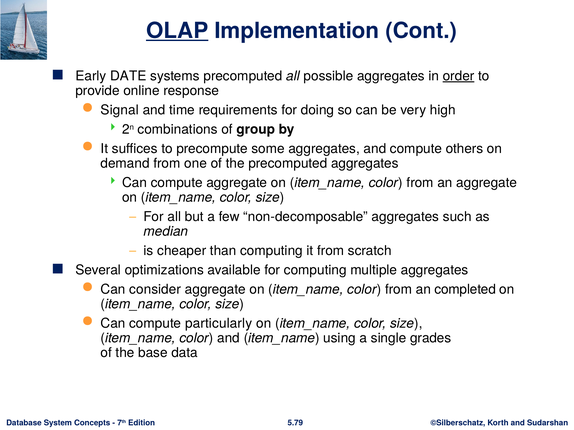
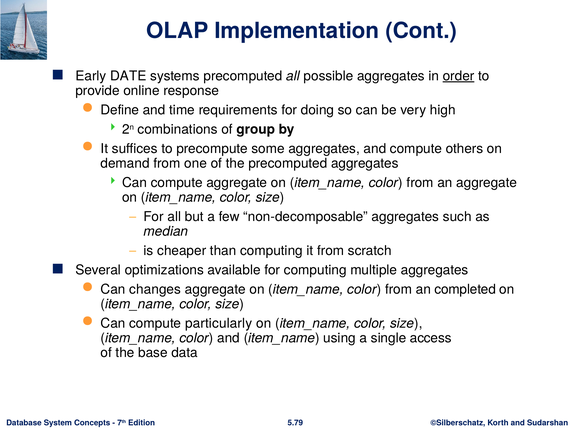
OLAP underline: present -> none
Signal: Signal -> Define
consider: consider -> changes
grades: grades -> access
